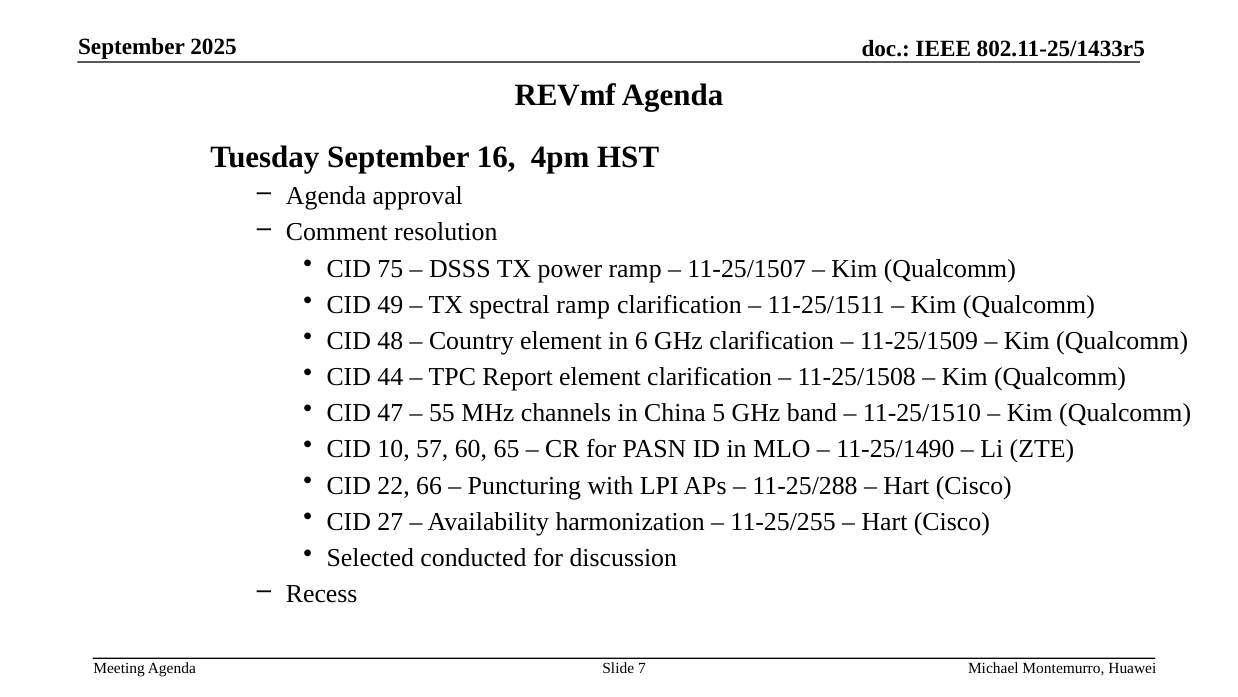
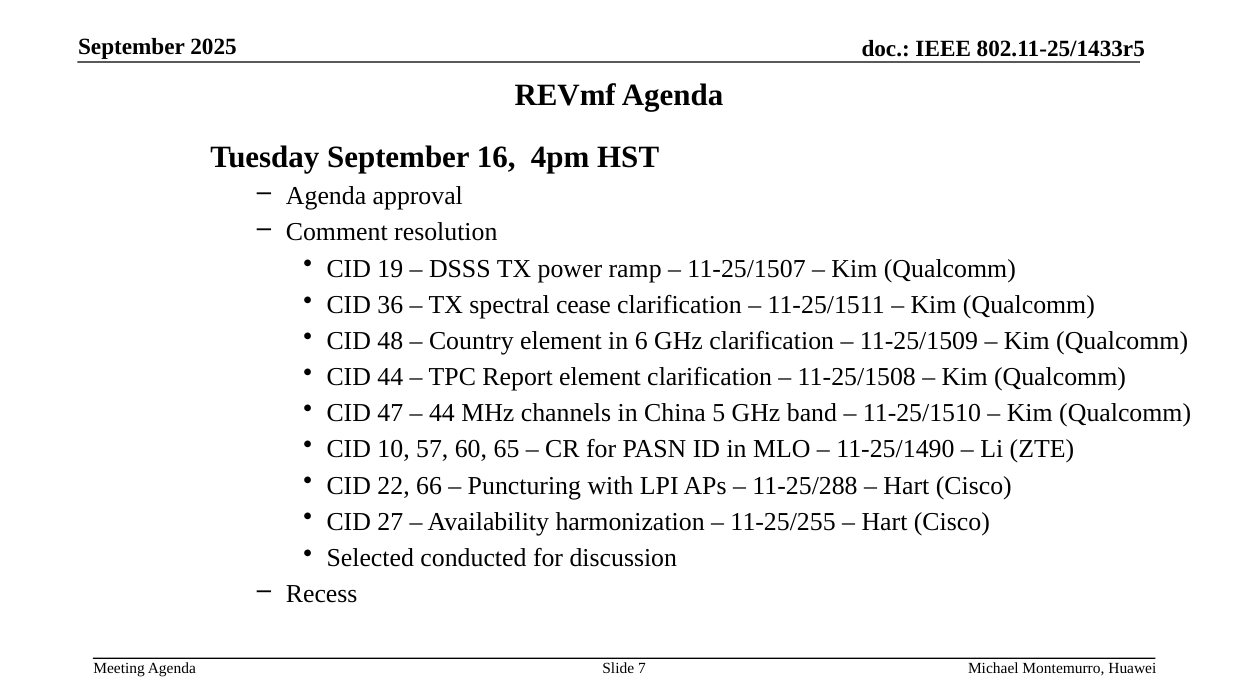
75: 75 -> 19
49: 49 -> 36
spectral ramp: ramp -> cease
55 at (442, 413): 55 -> 44
